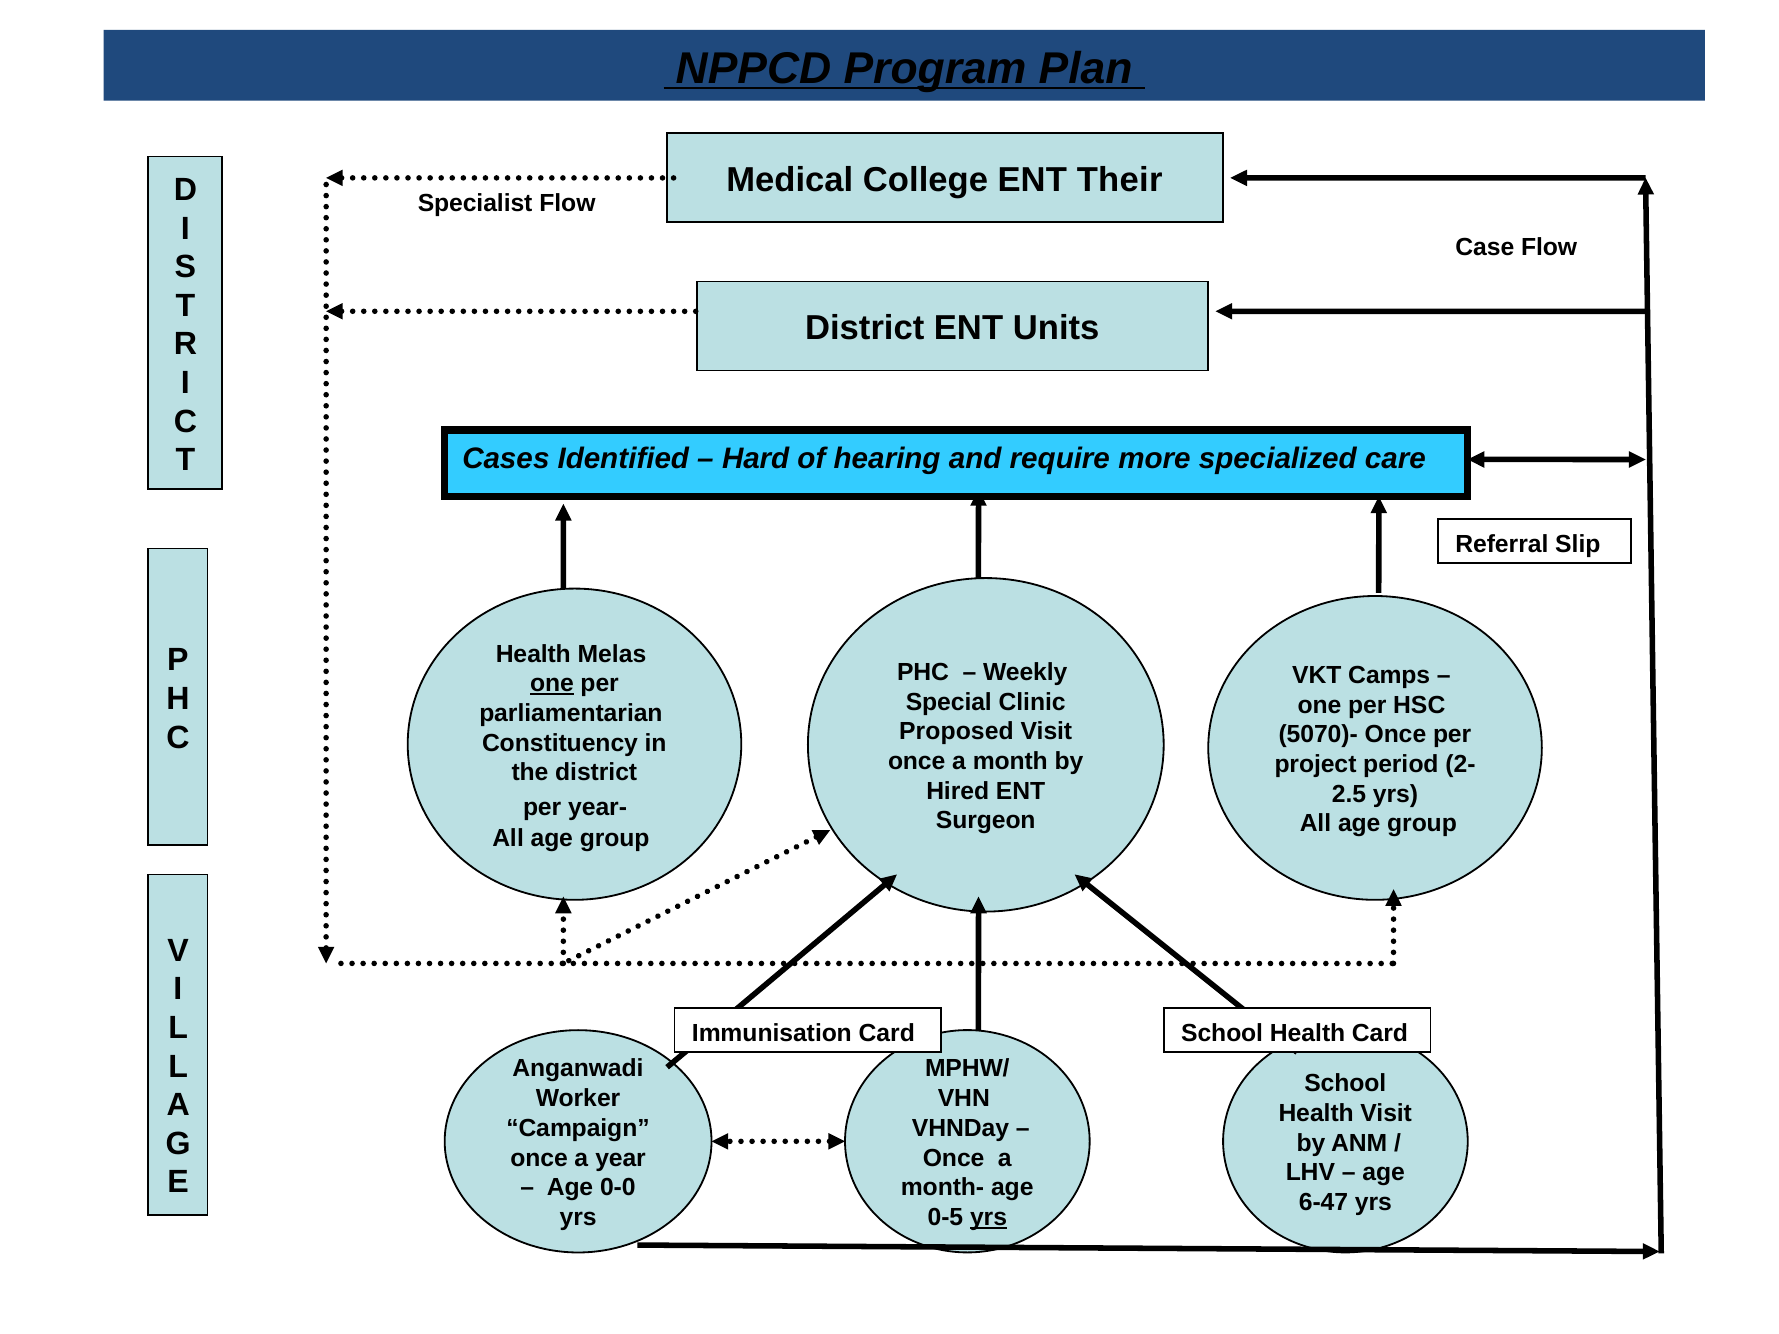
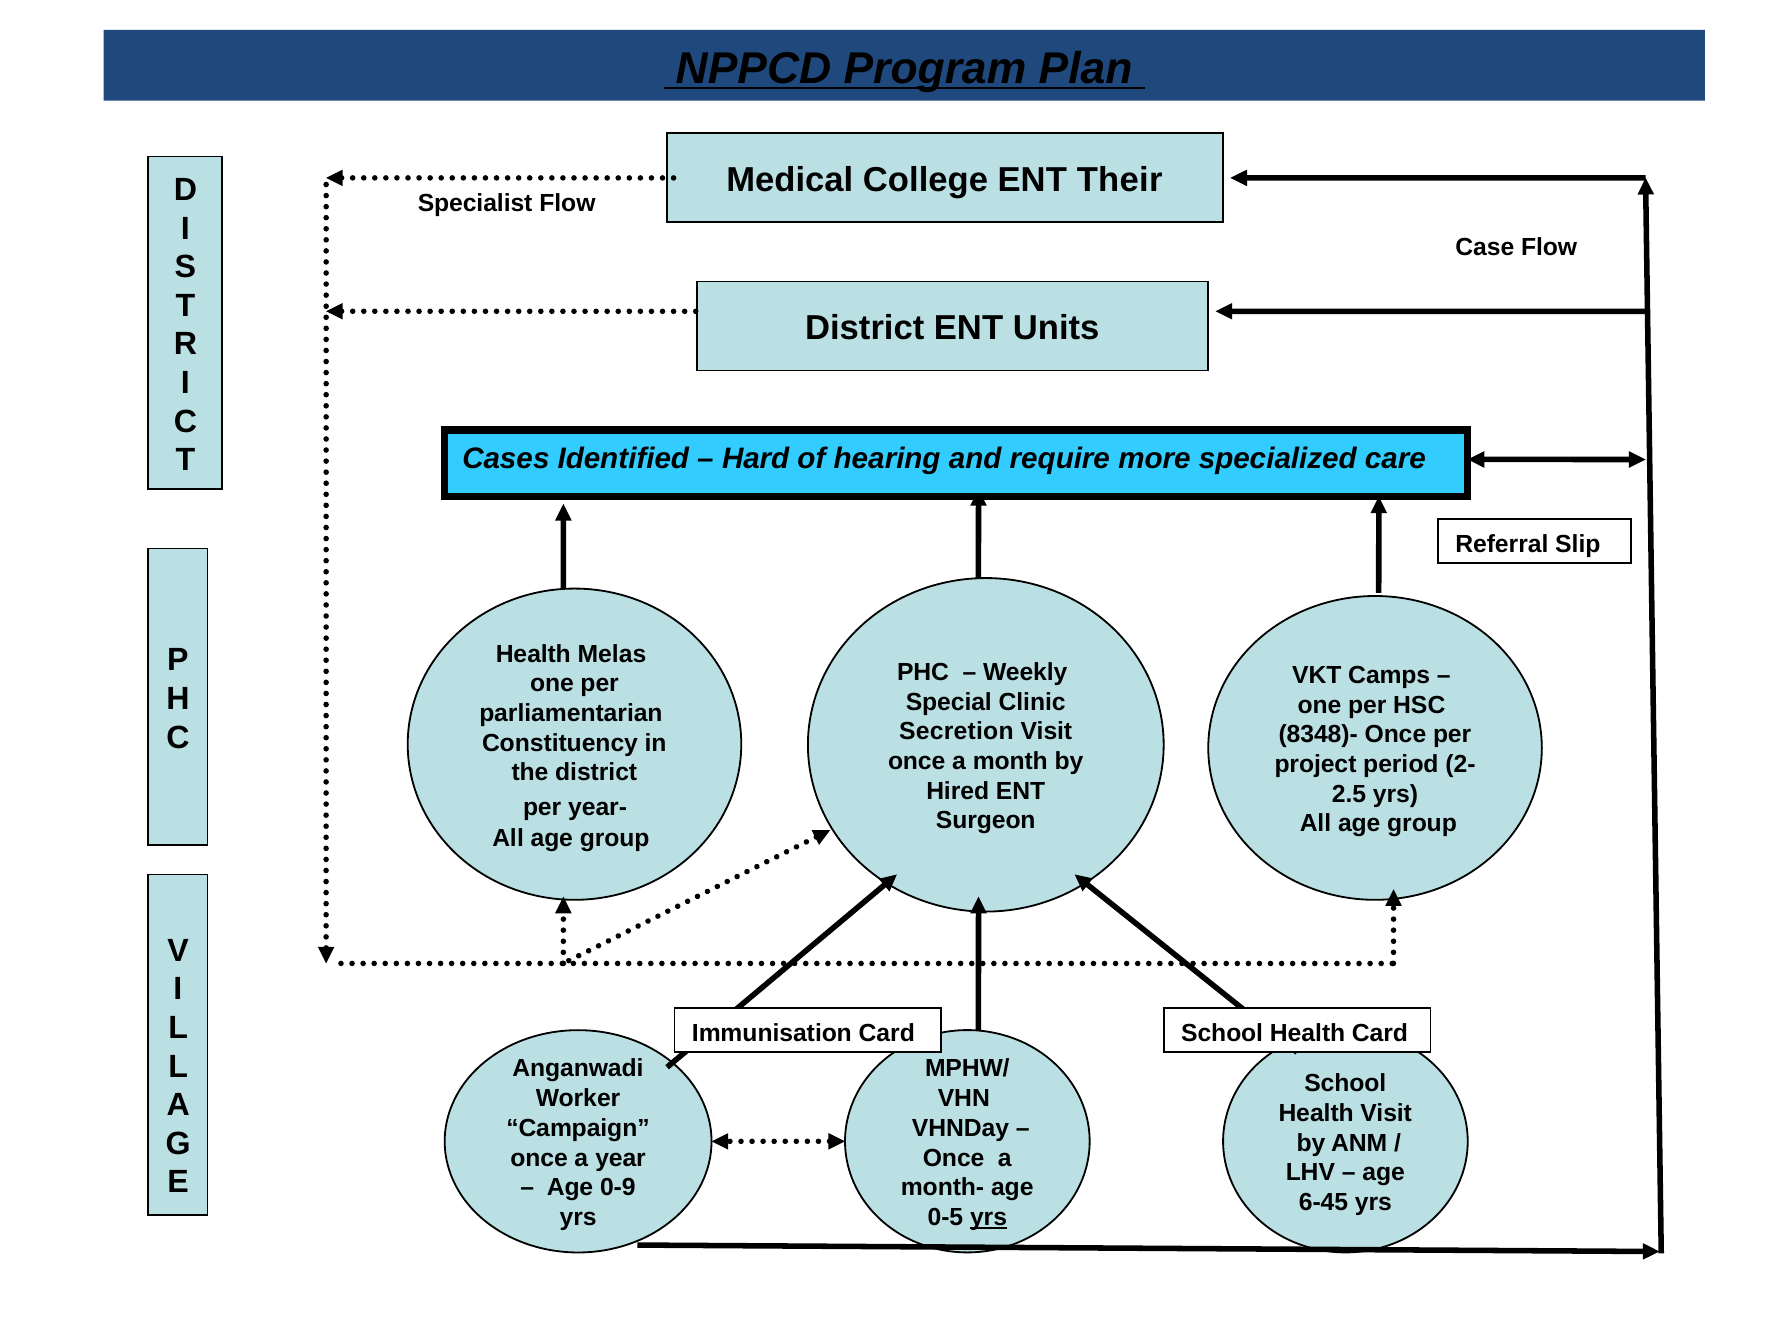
one at (552, 684) underline: present -> none
Proposed: Proposed -> Secretion
5070)-: 5070)- -> 8348)-
0-0: 0-0 -> 0-9
6-47: 6-47 -> 6-45
